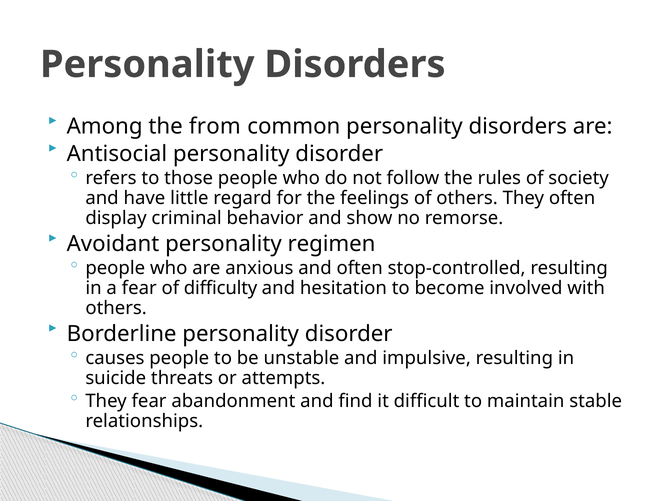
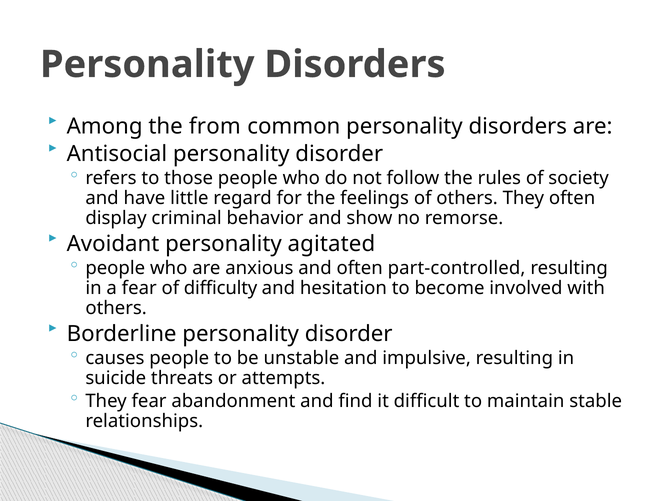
regimen: regimen -> agitated
stop-controlled: stop-controlled -> part-controlled
